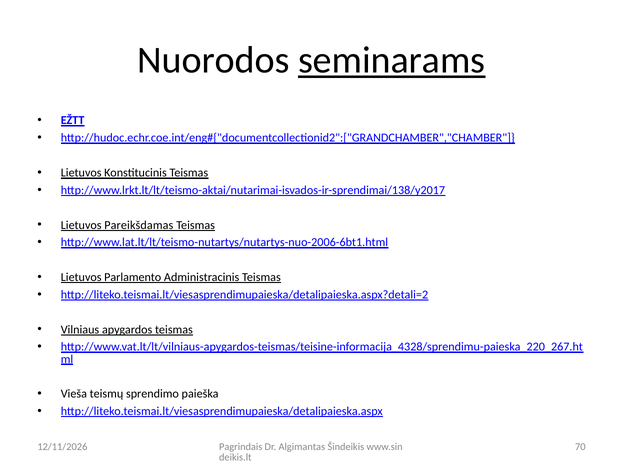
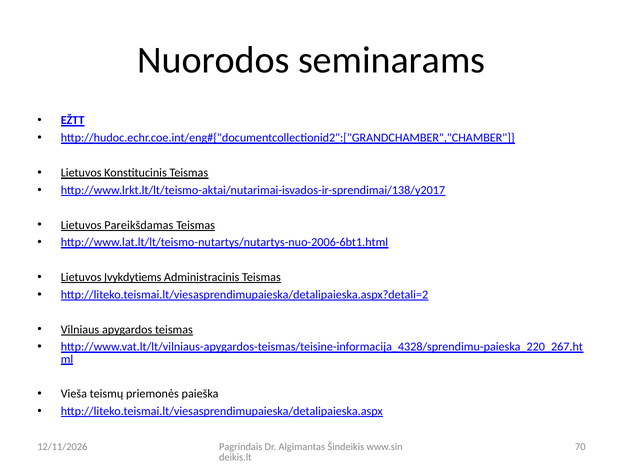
seminarams underline: present -> none
Parlamento: Parlamento -> Įvykdytiems
sprendimo: sprendimo -> priemonės
